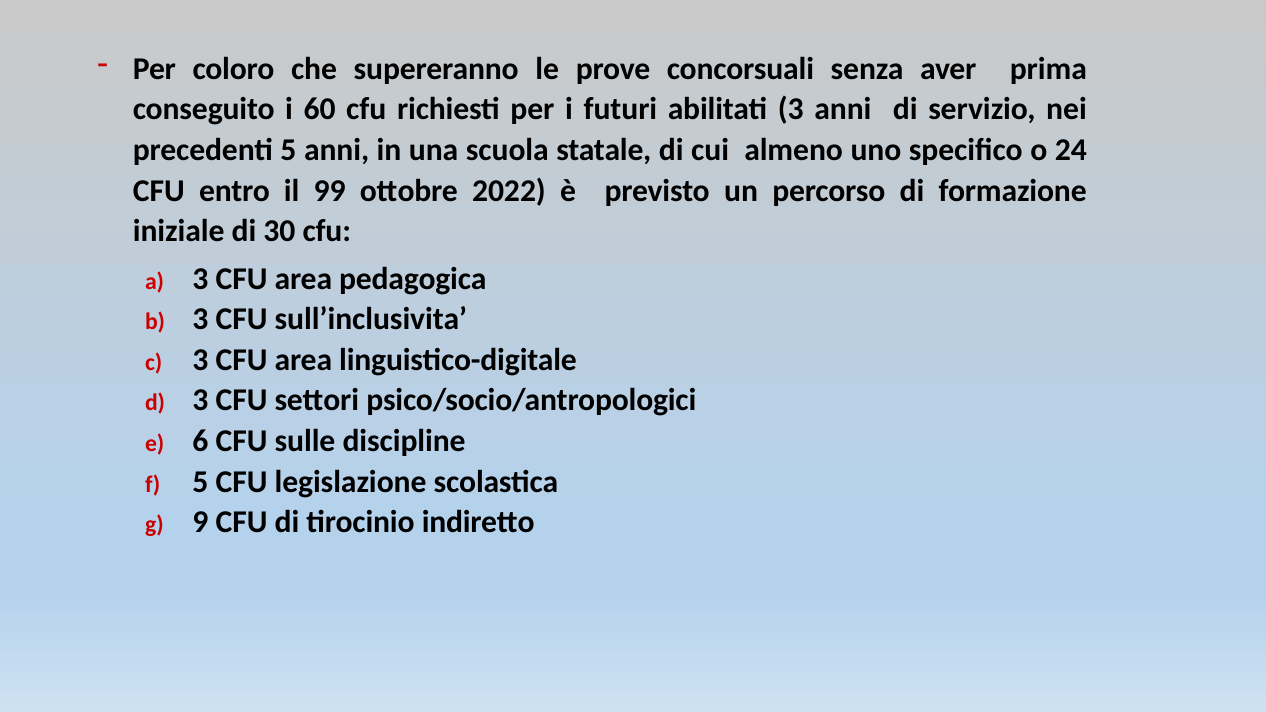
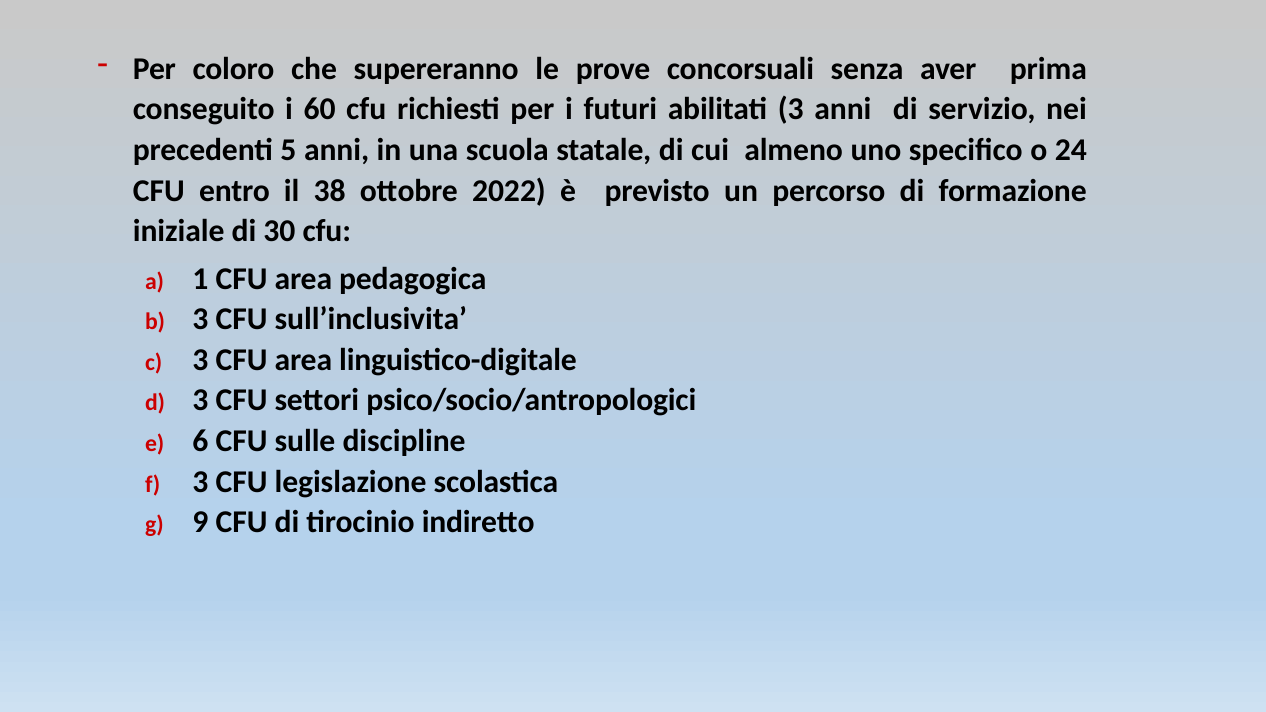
99: 99 -> 38
3 at (200, 279): 3 -> 1
5 at (200, 482): 5 -> 3
